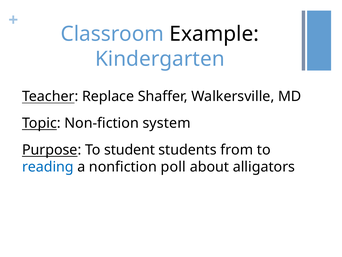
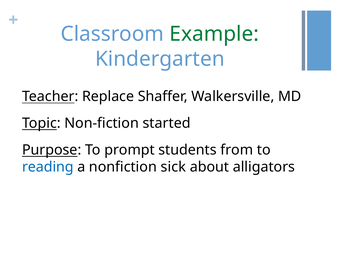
Example colour: black -> green
system: system -> started
student: student -> prompt
poll: poll -> sick
